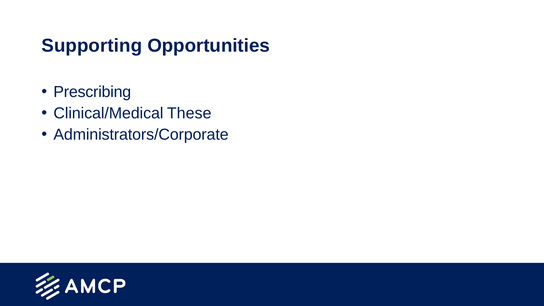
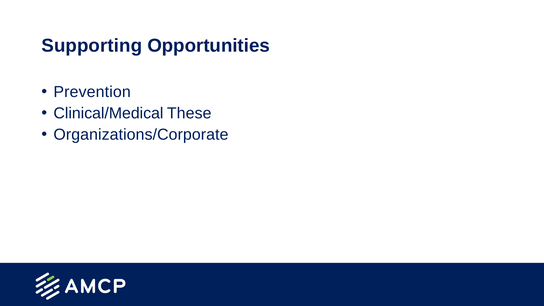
Prescribing: Prescribing -> Prevention
Administrators/Corporate: Administrators/Corporate -> Organizations/Corporate
